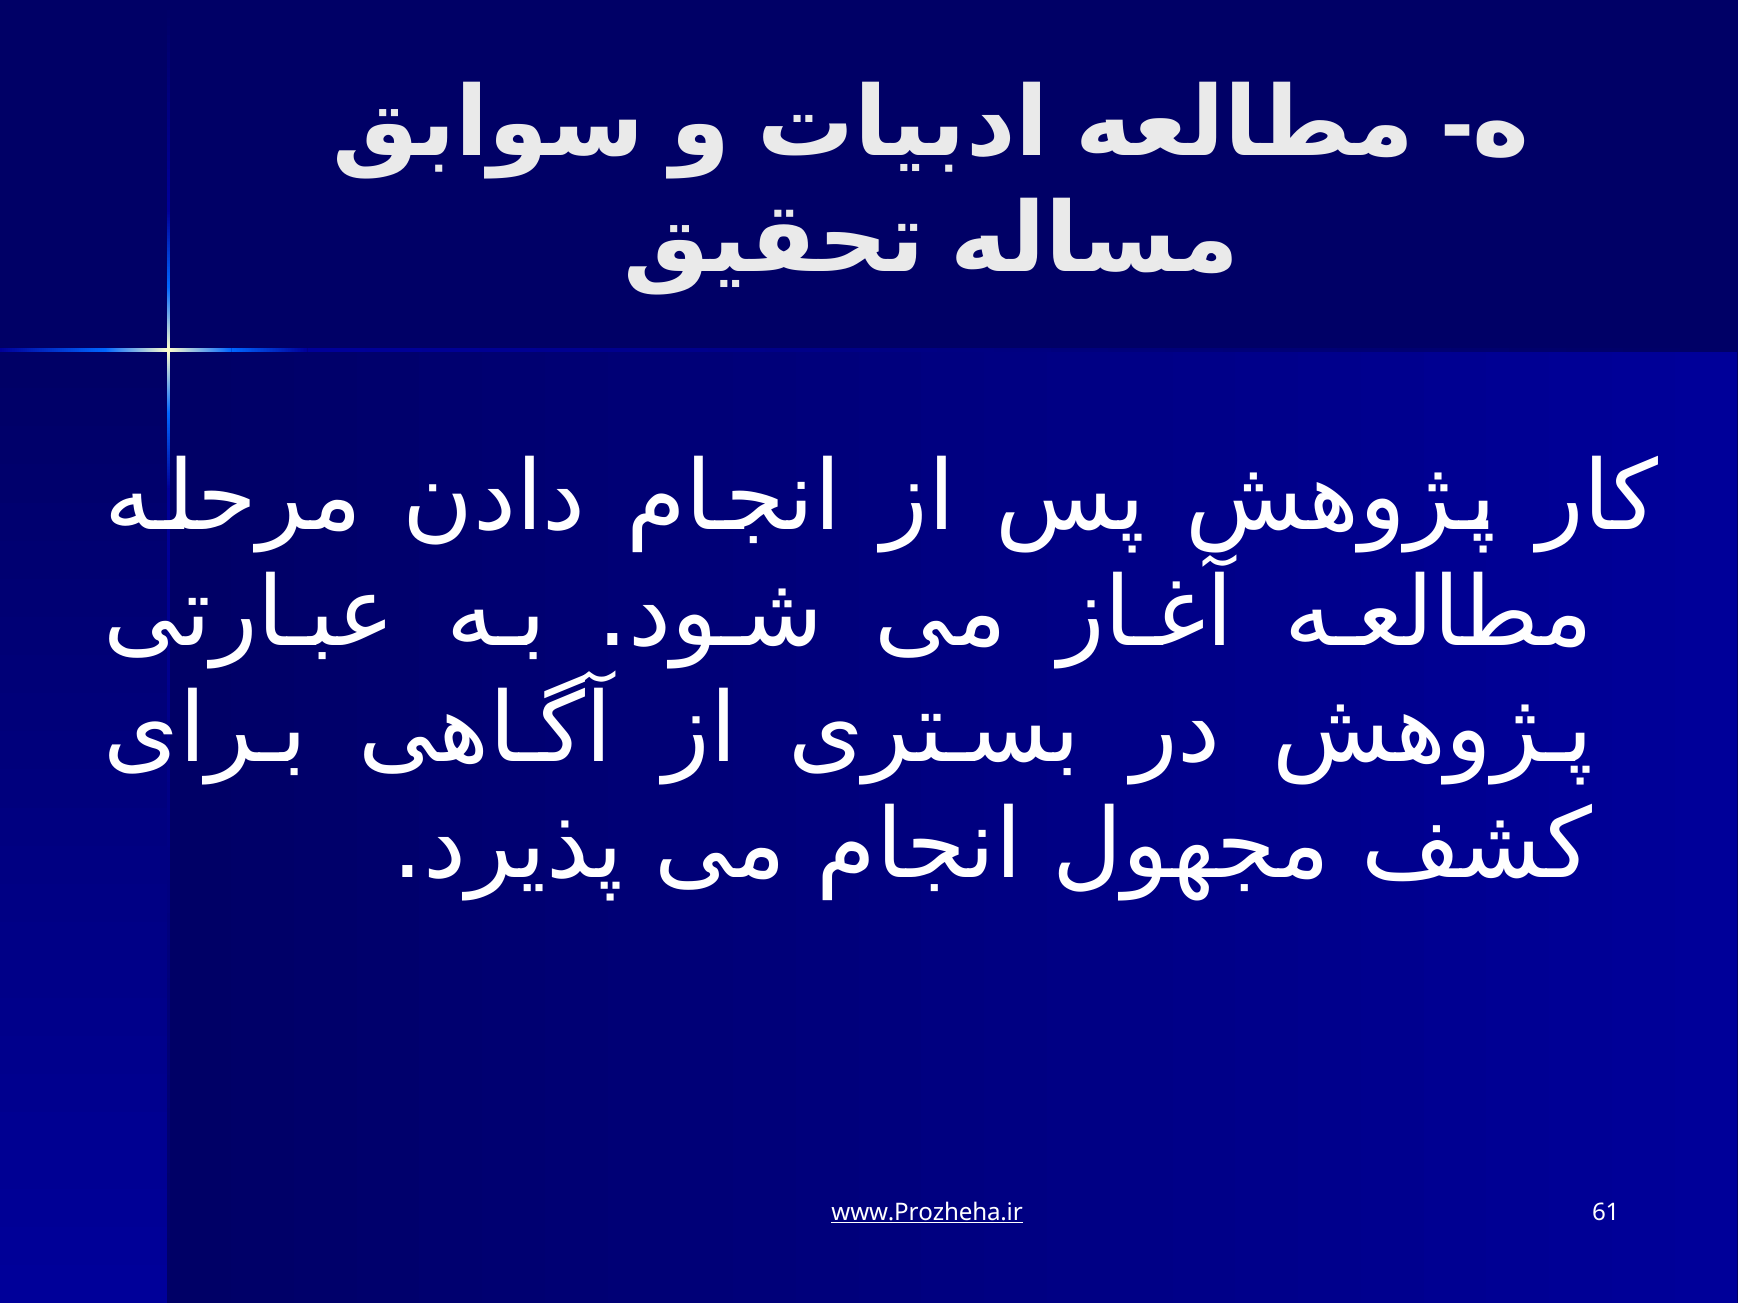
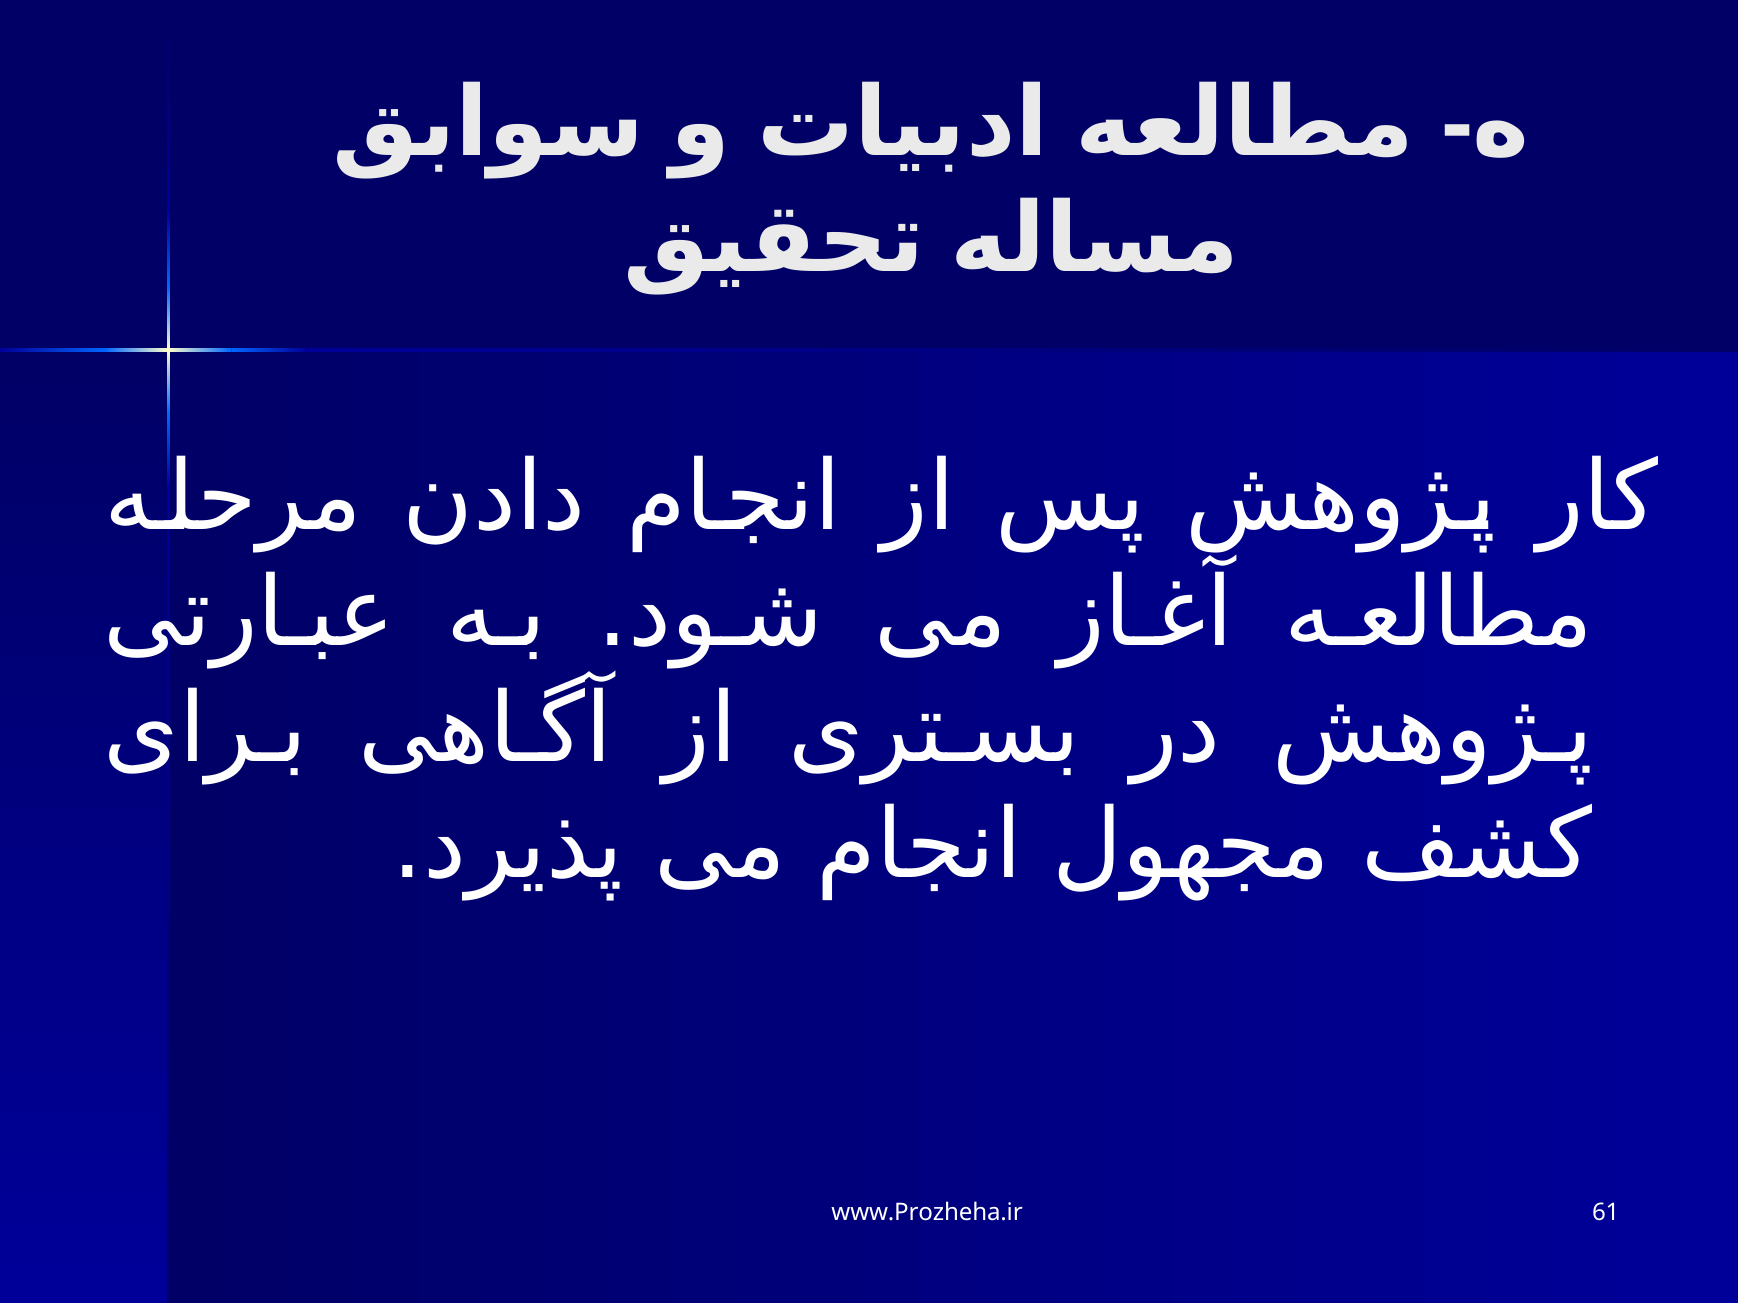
www.Prozheha.ir underline: present -> none
